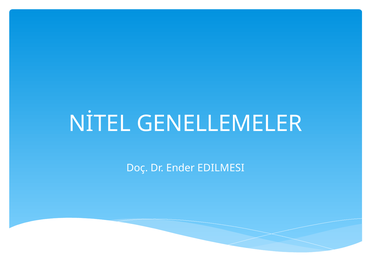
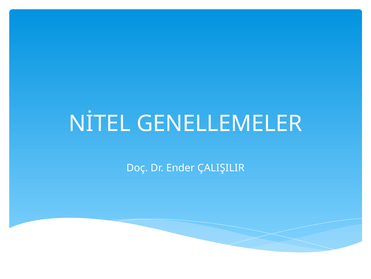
EDILMESI: EDILMESI -> ÇALIŞILIR
